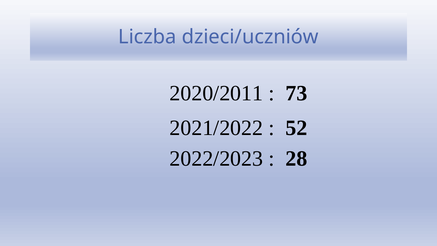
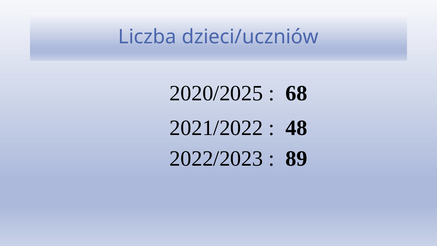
2020/2011: 2020/2011 -> 2020/2025
73: 73 -> 68
52: 52 -> 48
28: 28 -> 89
